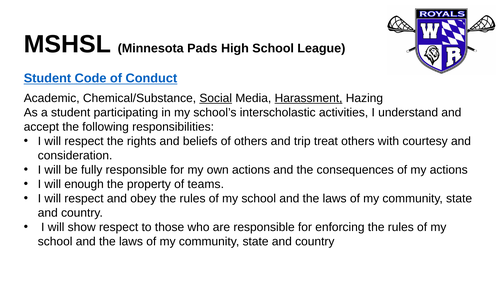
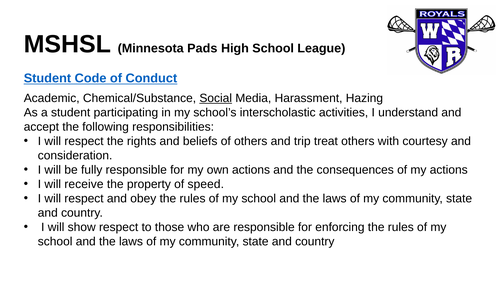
Harassment underline: present -> none
enough: enough -> receive
teams: teams -> speed
